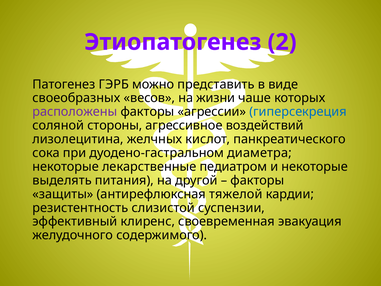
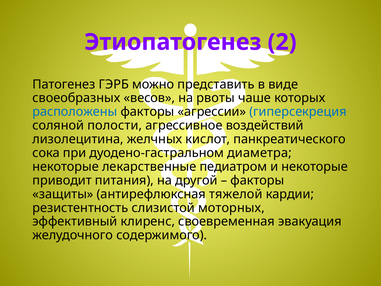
жизни: жизни -> рвоты
расположены colour: purple -> blue
стороны: стороны -> полости
выделять: выделять -> приводит
суспензии: суспензии -> моторных
